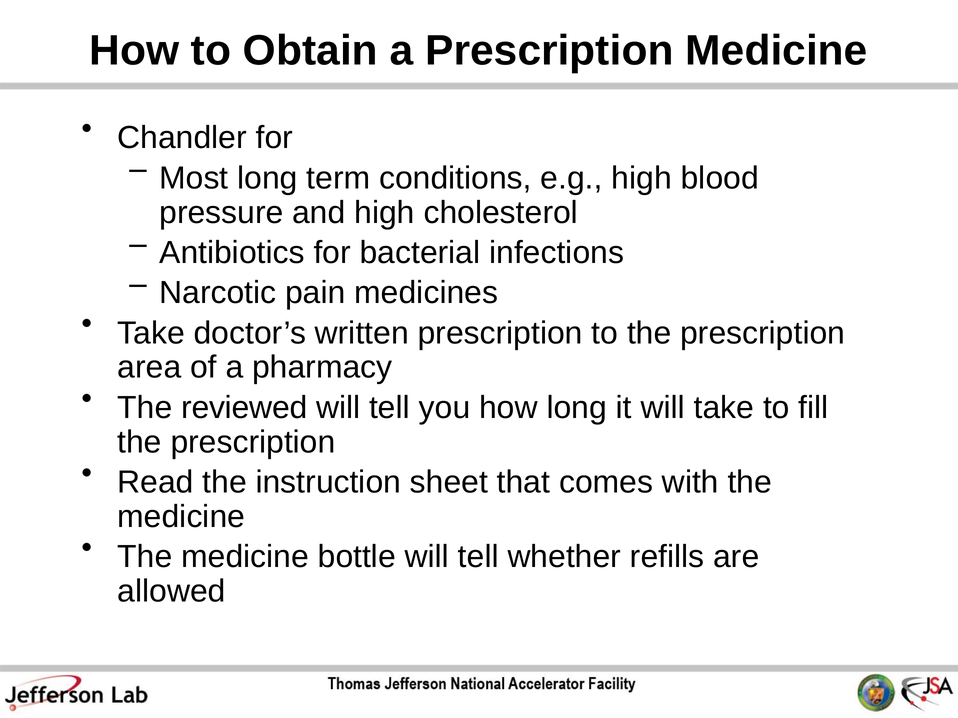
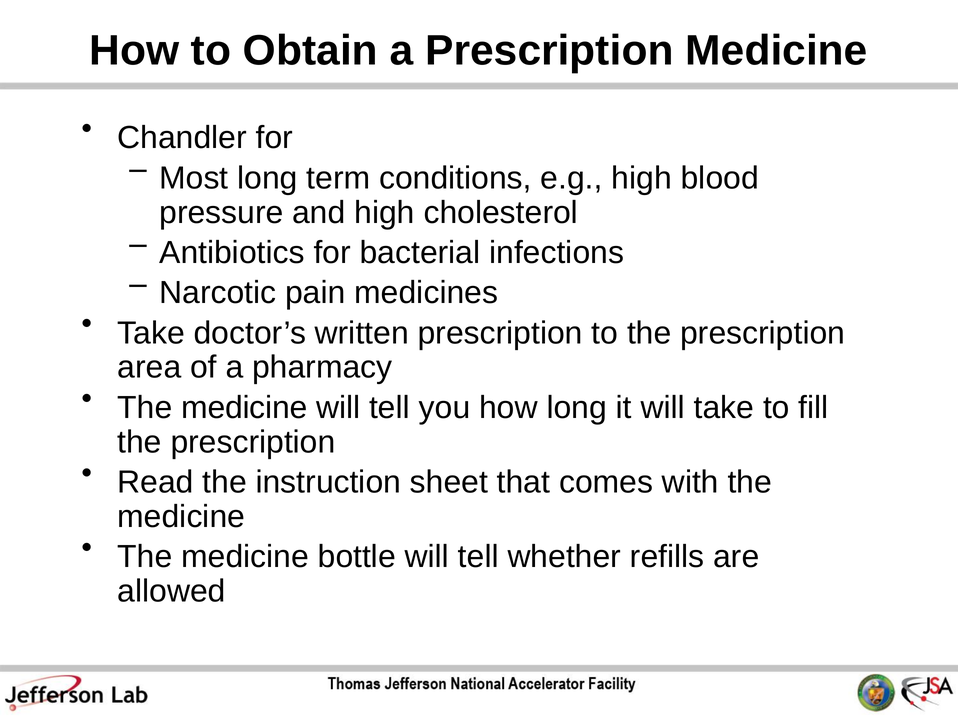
reviewed at (244, 408): reviewed -> medicine
